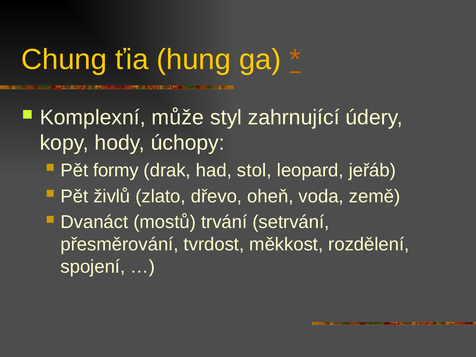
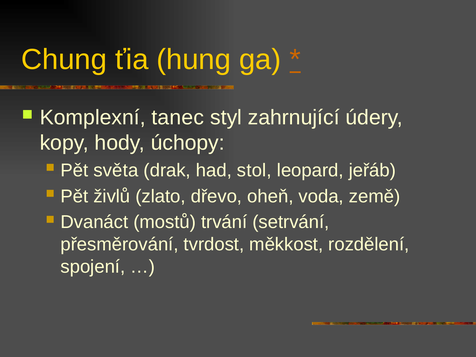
může: může -> tanec
formy: formy -> světa
